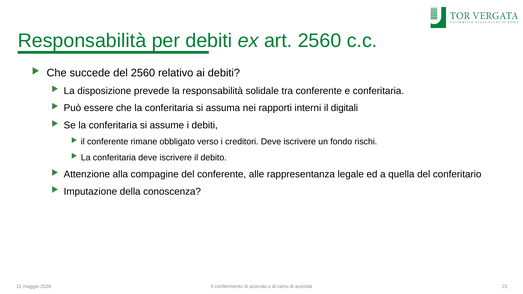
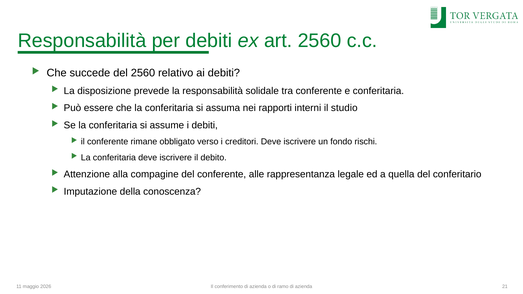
digitali: digitali -> studio
